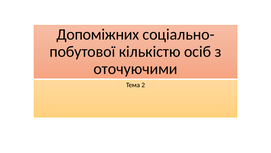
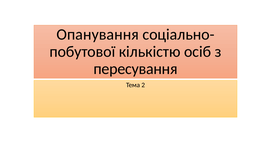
Допоміжних: Допоміжних -> Опанування
оточуючими: оточуючими -> пересування
